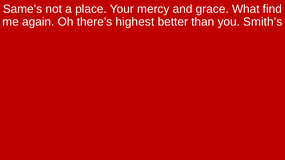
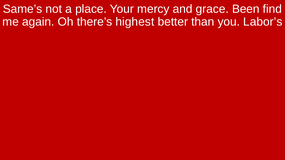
What: What -> Been
Smith’s: Smith’s -> Labor’s
